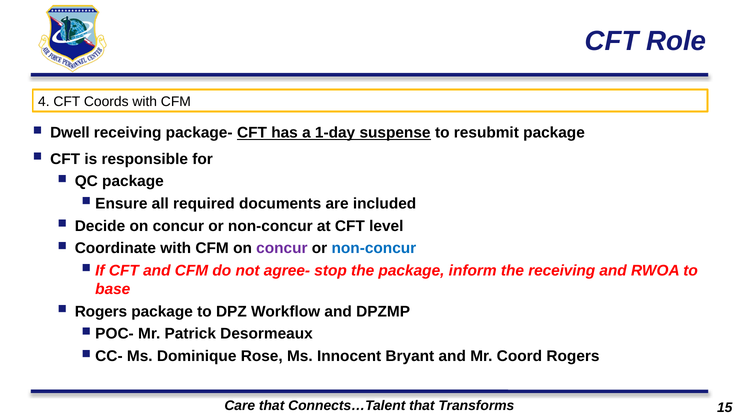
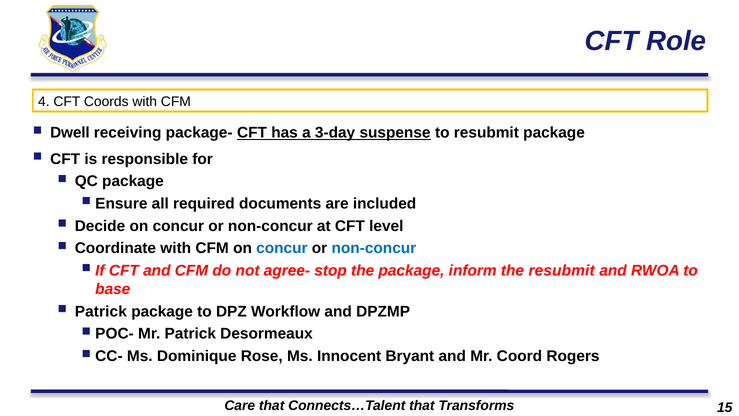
1-day: 1-day -> 3-day
concur at (282, 248) colour: purple -> blue
the receiving: receiving -> resubmit
Rogers at (101, 311): Rogers -> Patrick
